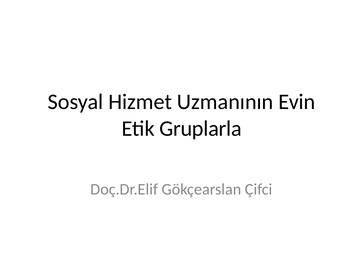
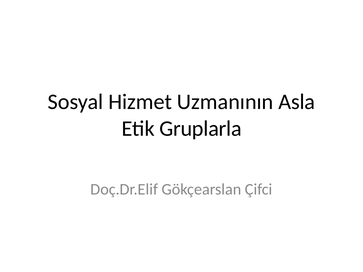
Evin: Evin -> Asla
